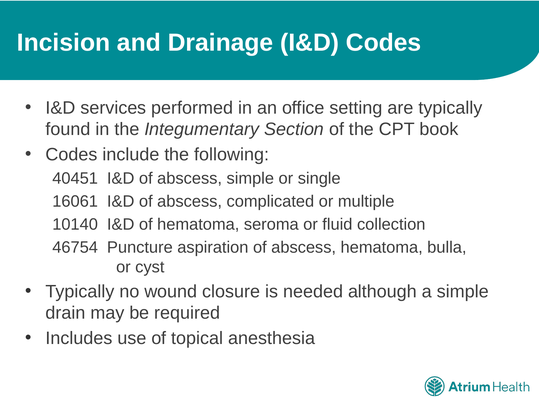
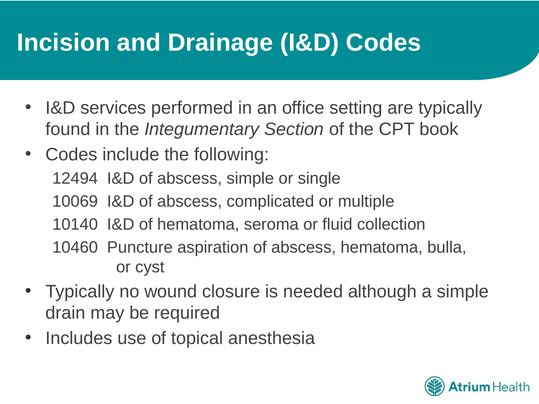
40451: 40451 -> 12494
16061: 16061 -> 10069
46754: 46754 -> 10460
